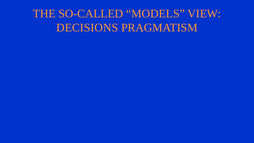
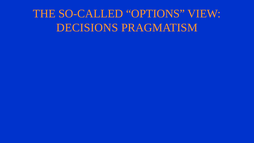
MODELS: MODELS -> OPTIONS
